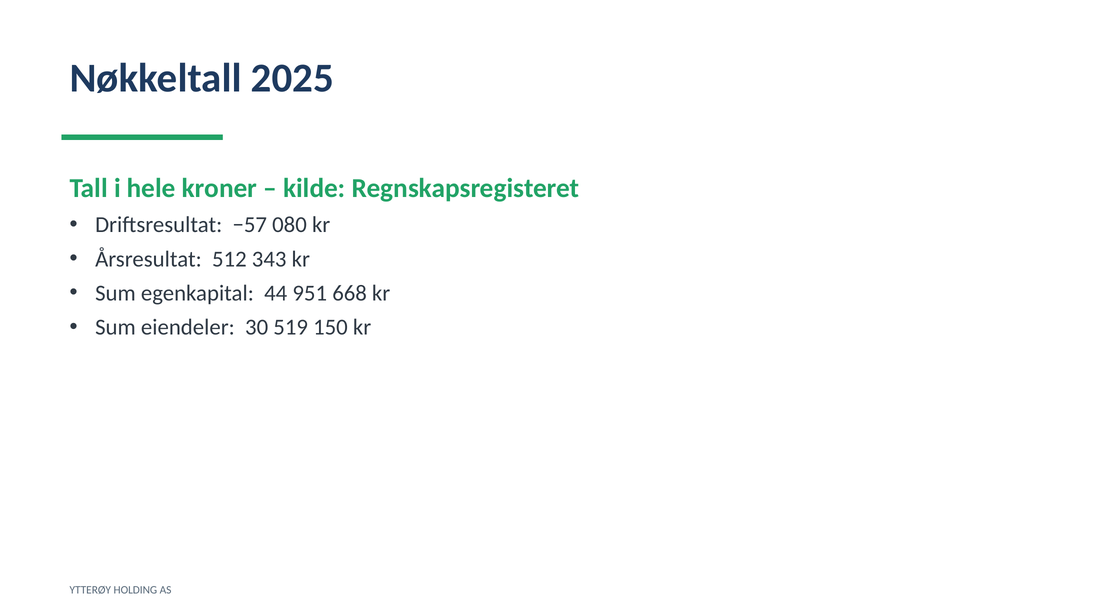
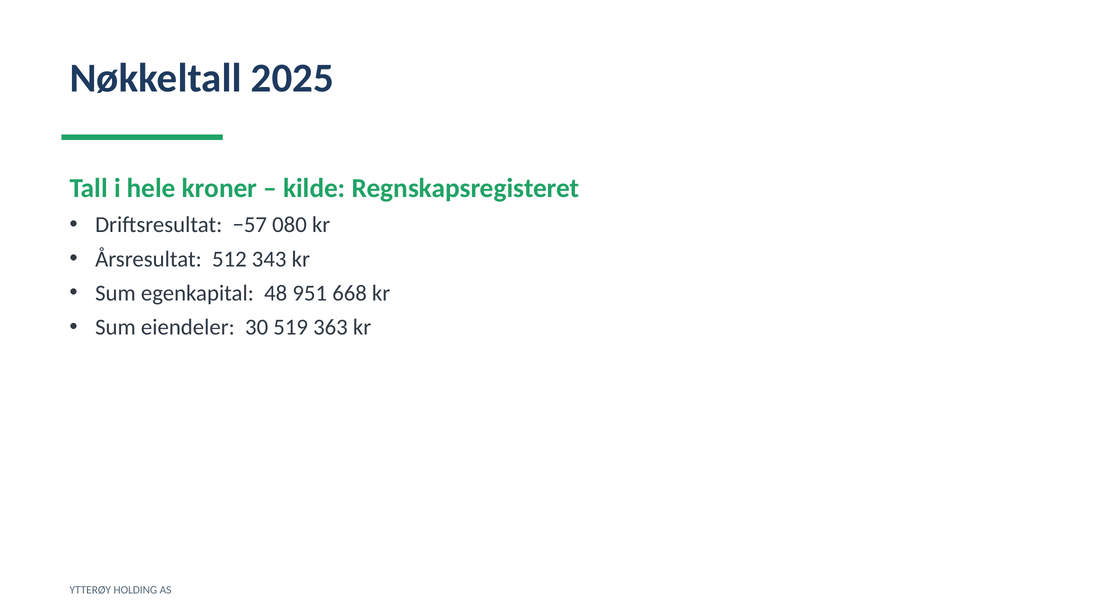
44: 44 -> 48
150: 150 -> 363
